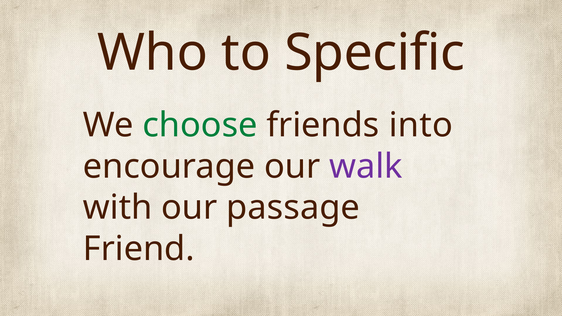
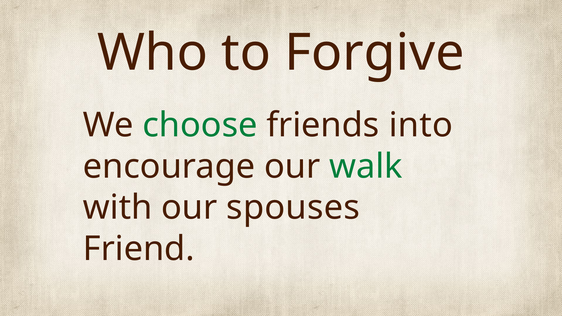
Specific: Specific -> Forgive
walk colour: purple -> green
passage: passage -> spouses
